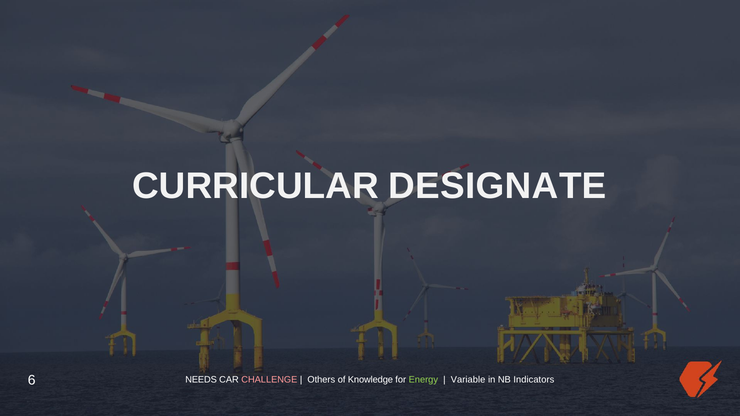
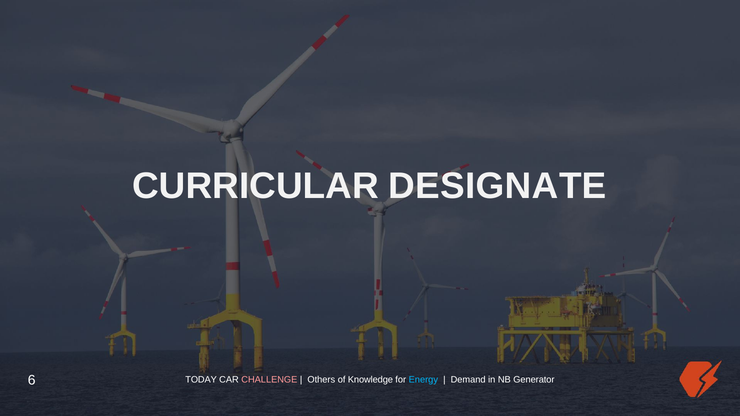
NEEDS: NEEDS -> TODAY
Energy colour: light green -> light blue
Variable: Variable -> Demand
Indicators: Indicators -> Generator
